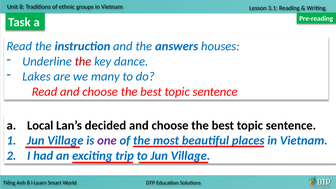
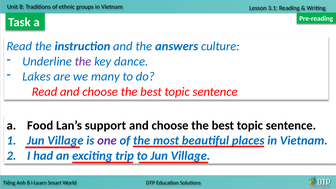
houses: houses -> culture
the at (83, 61) colour: red -> purple
Local: Local -> Food
decided: decided -> support
